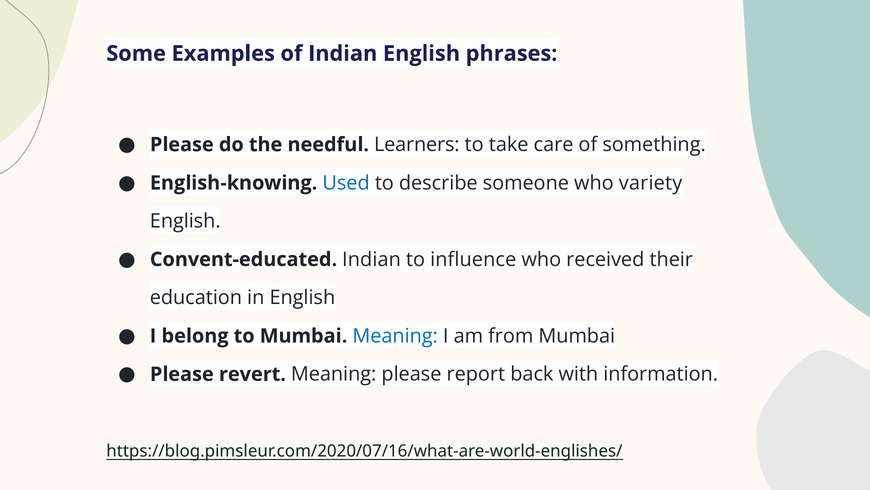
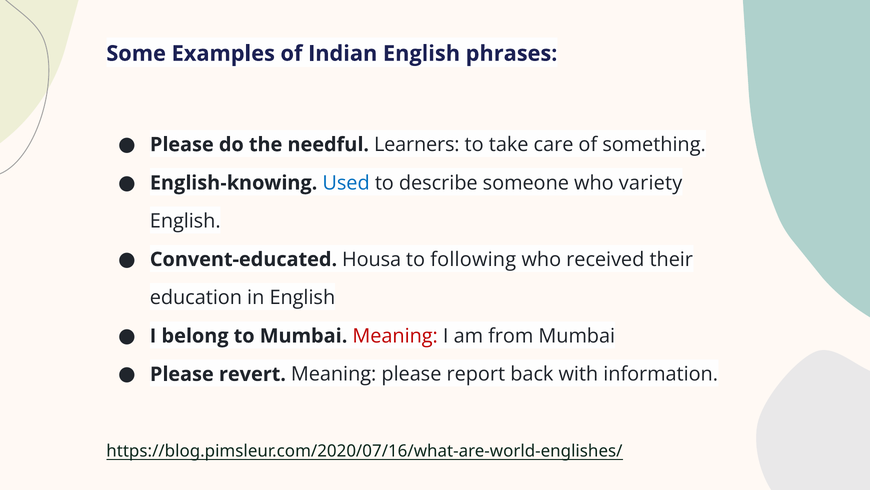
Convent-educated Indian: Indian -> Housa
influence: influence -> following
Meaning at (395, 336) colour: blue -> red
